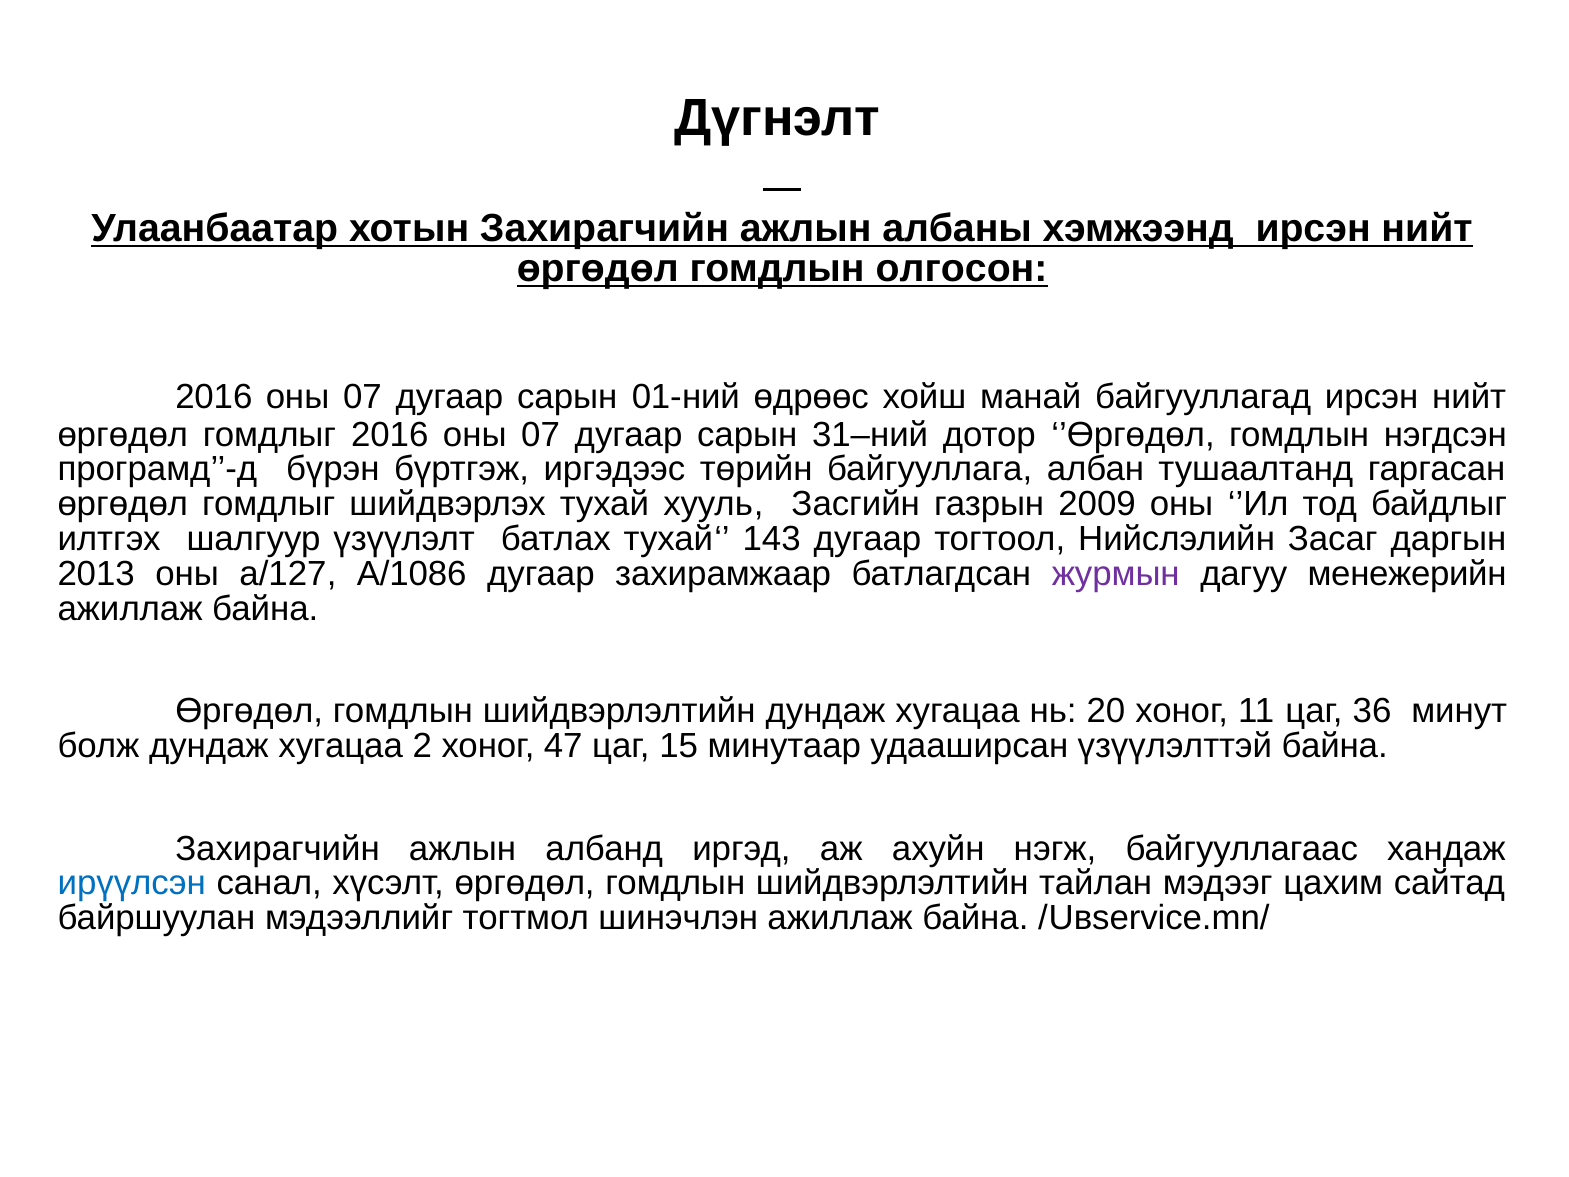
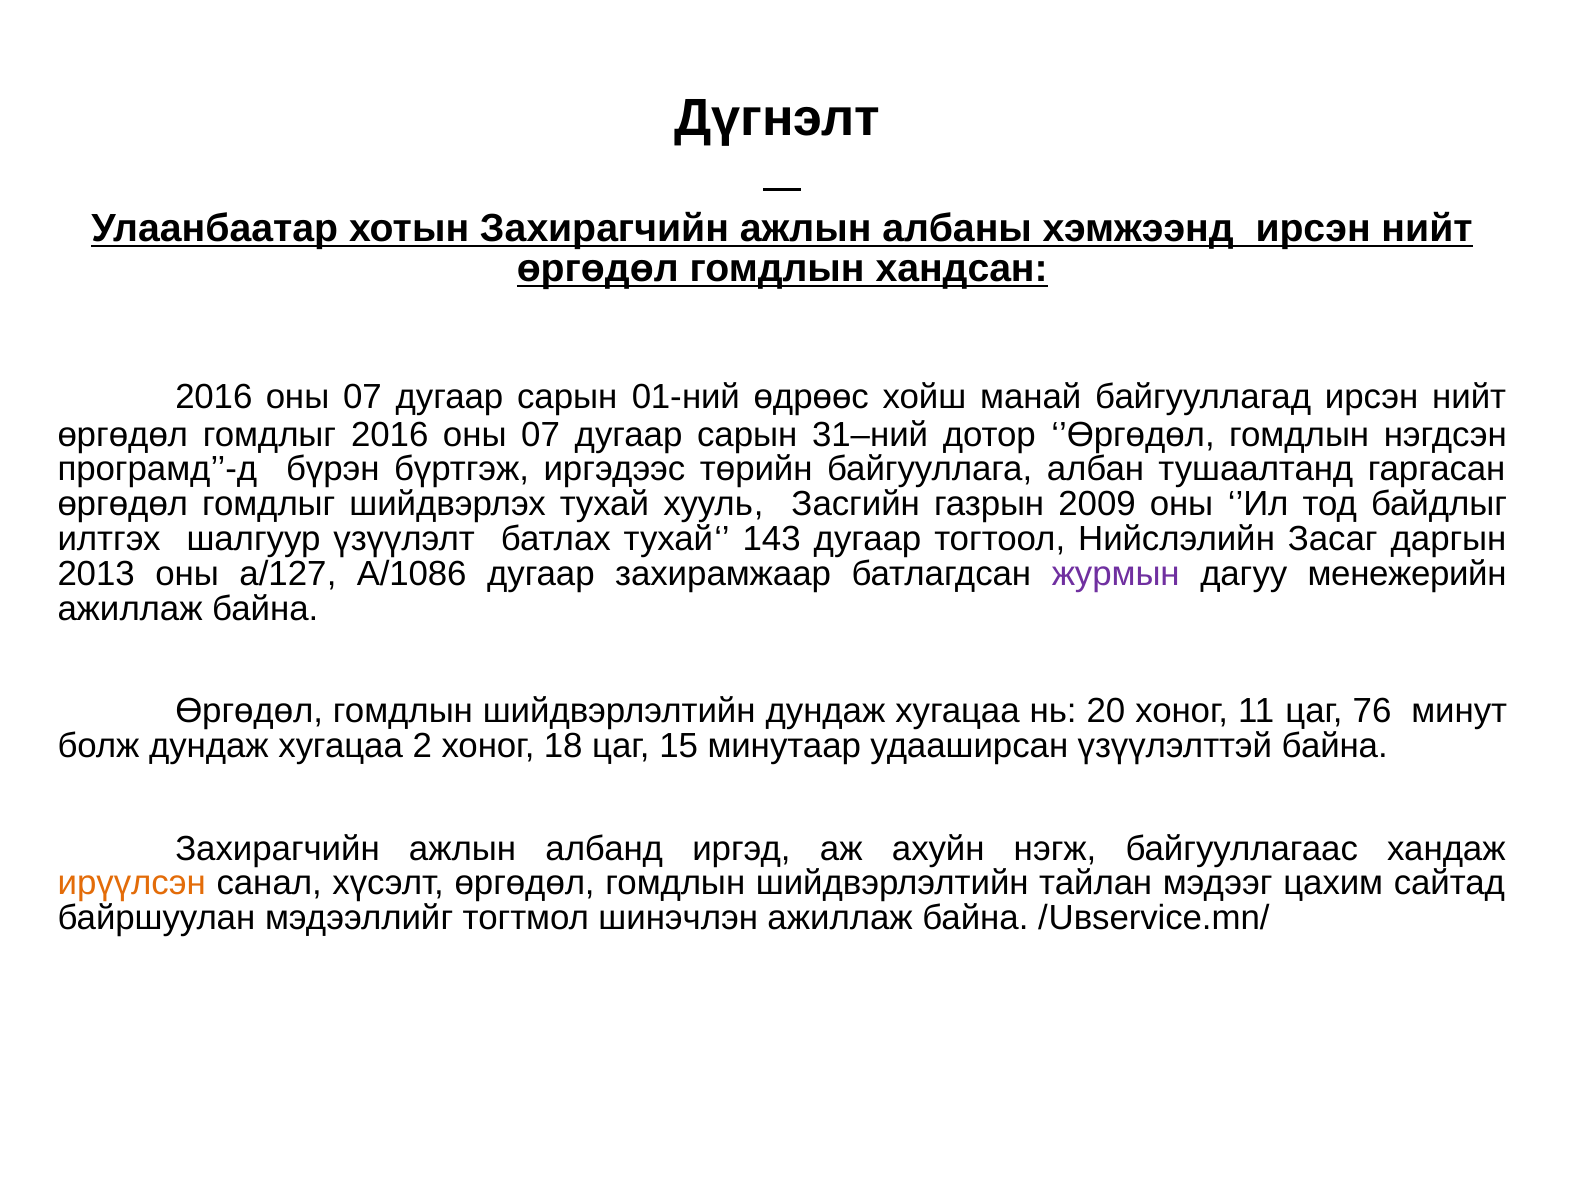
олгосон: олгосон -> хандсан
36: 36 -> 76
47: 47 -> 18
ирүүлсэн colour: blue -> orange
